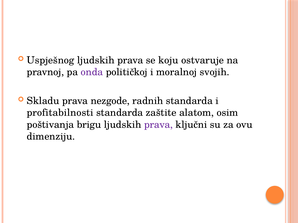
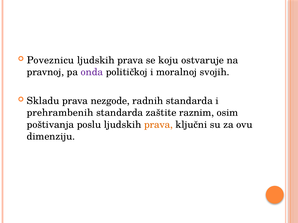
Uspješnog: Uspješnog -> Poveznicu
profitabilnosti: profitabilnosti -> prehrambenih
alatom: alatom -> raznim
brigu: brigu -> poslu
prava at (158, 125) colour: purple -> orange
